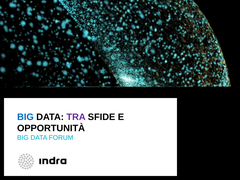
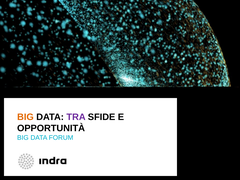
BIG at (25, 117) colour: blue -> orange
